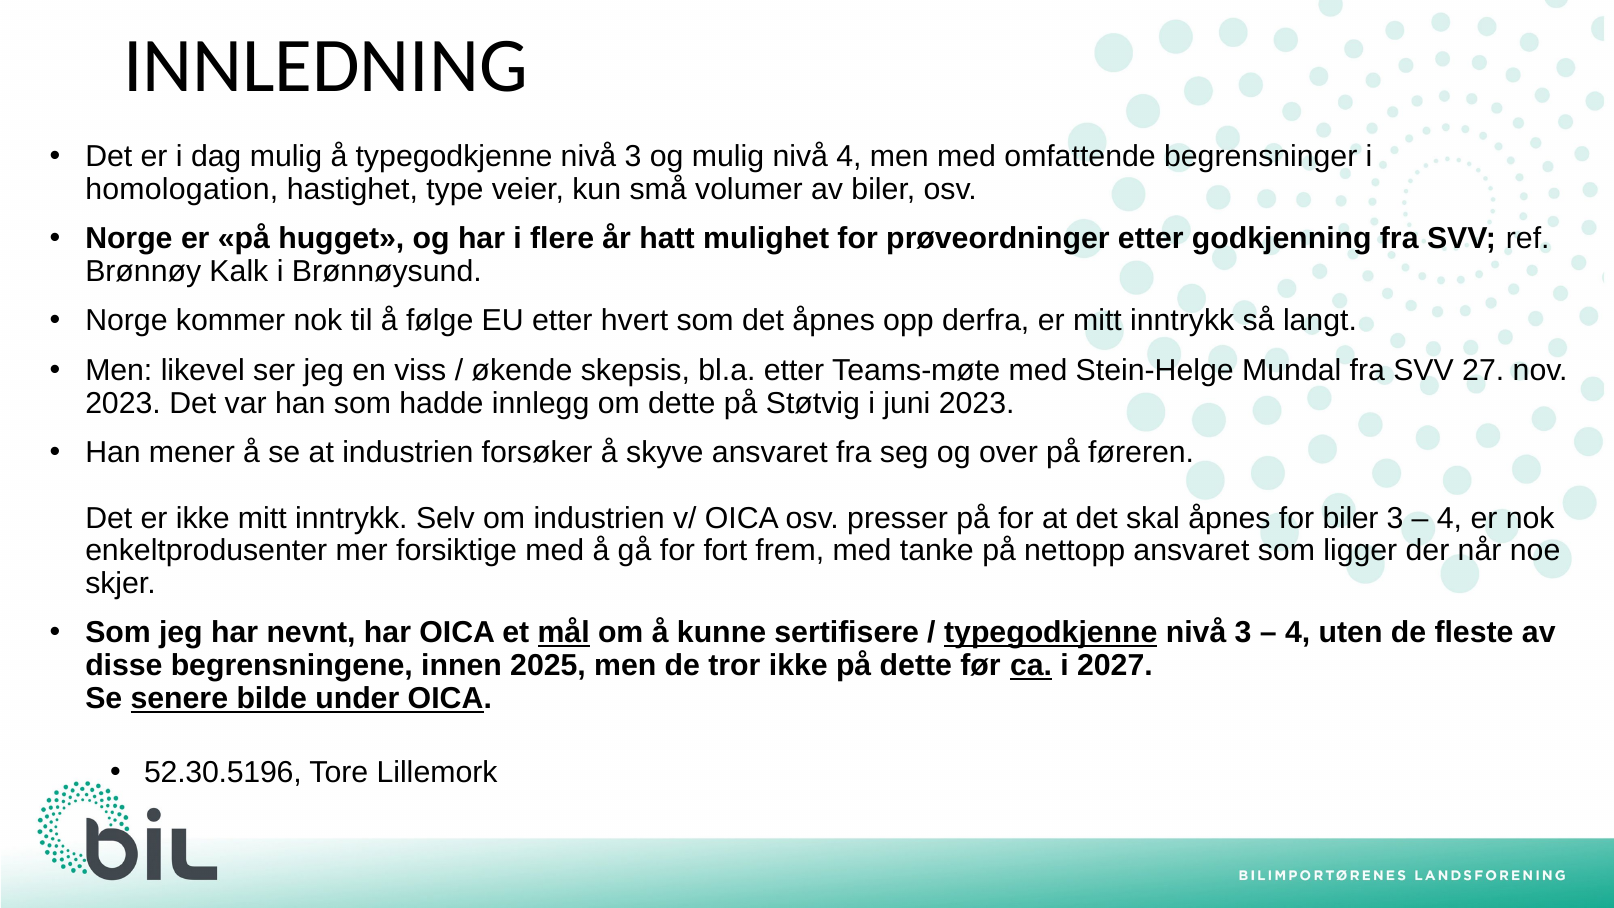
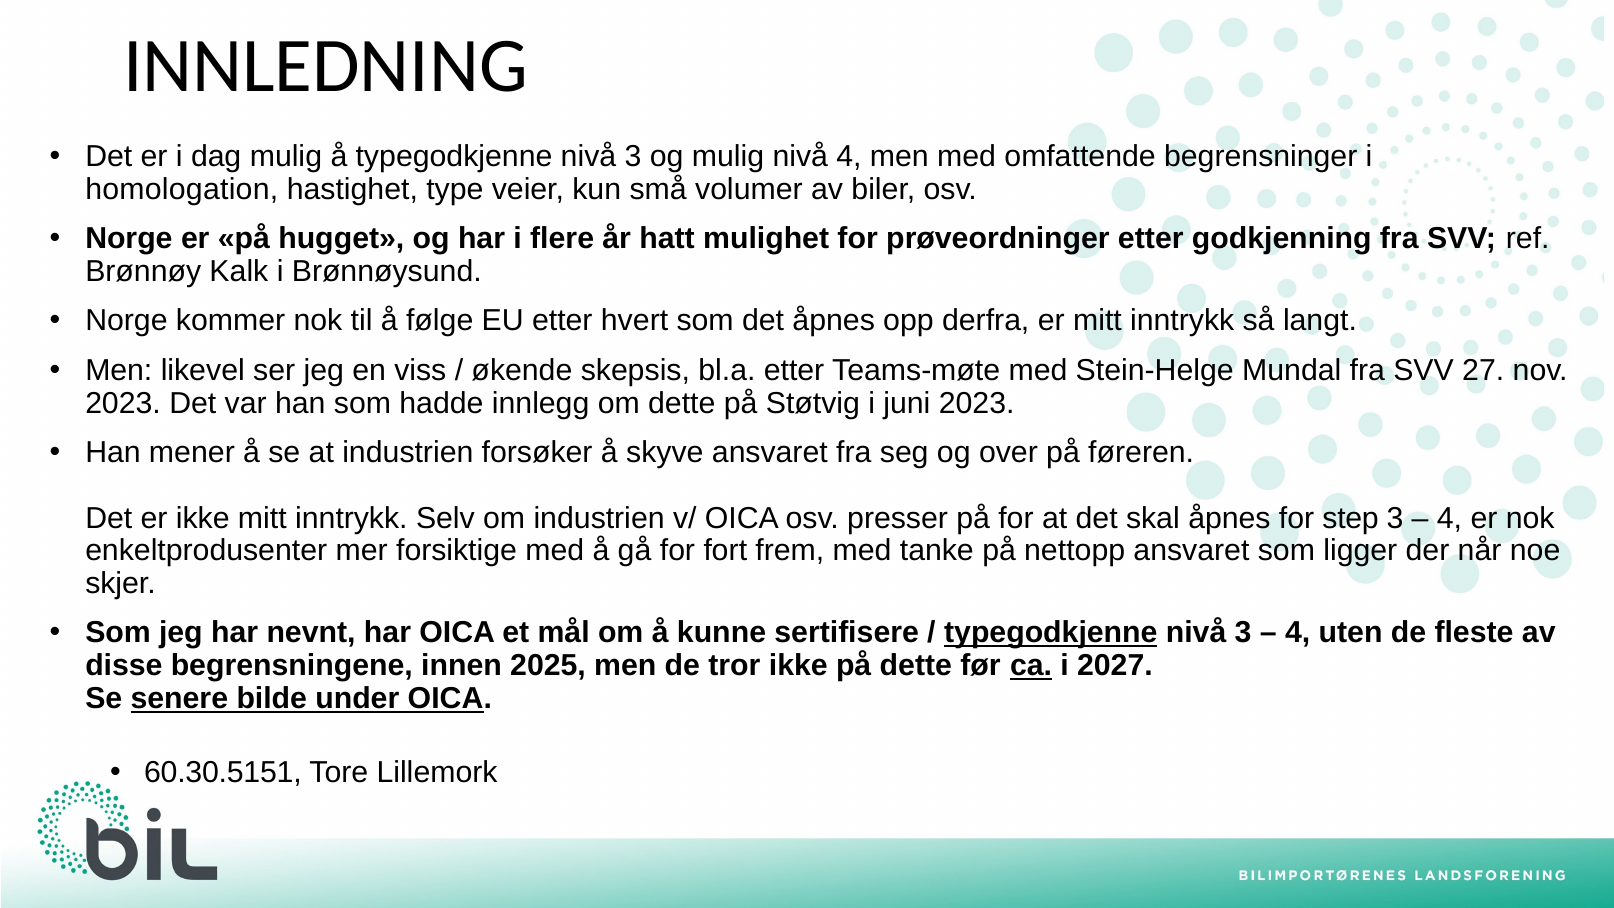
for biler: biler -> step
mål underline: present -> none
52.30.5196: 52.30.5196 -> 60.30.5151
